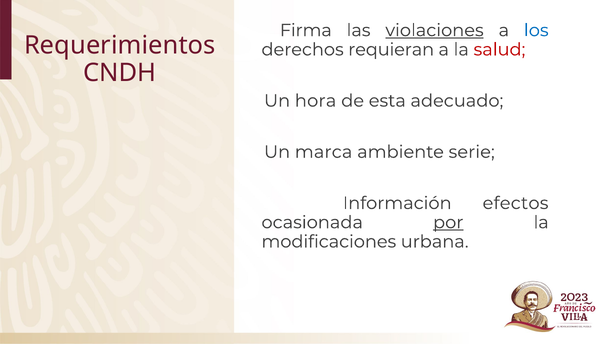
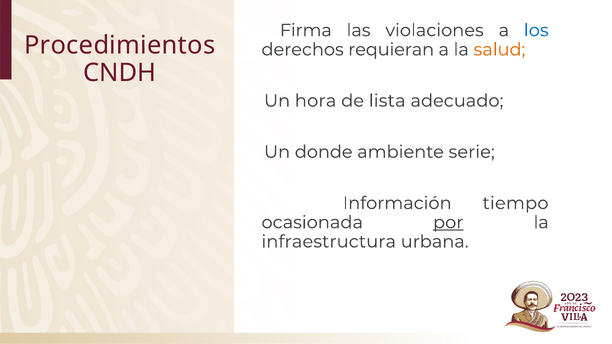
violaciones underline: present -> none
Requerimientos: Requerimientos -> Procedimientos
salud colour: red -> orange
esta: esta -> lista
marca: marca -> donde
efectos: efectos -> tiempo
modificaciones: modificaciones -> infraestructura
